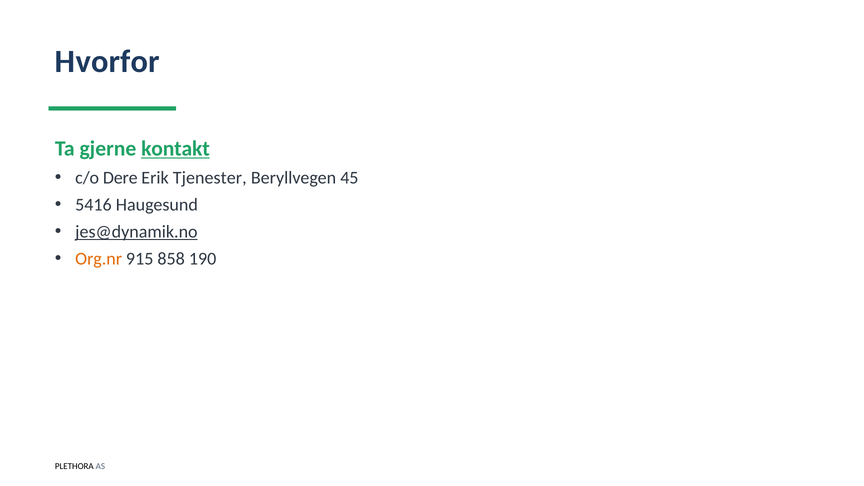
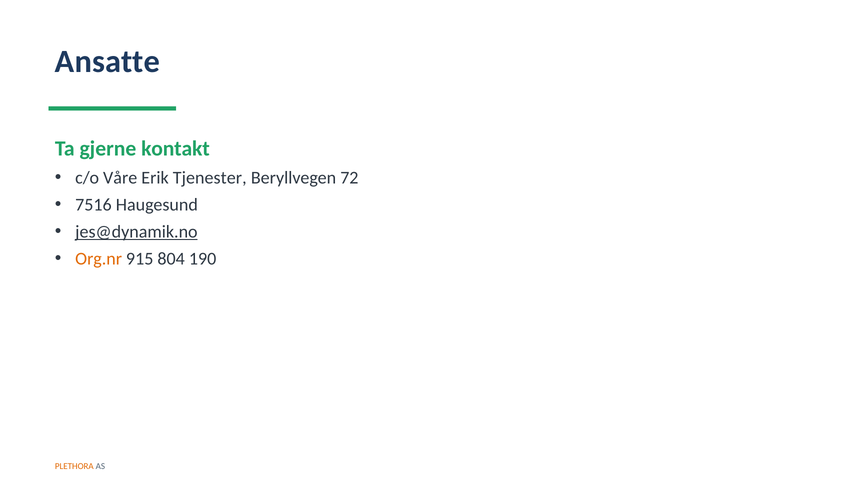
Hvorfor: Hvorfor -> Ansatte
kontakt underline: present -> none
Dere: Dere -> Våre
45: 45 -> 72
5416: 5416 -> 7516
858: 858 -> 804
PLETHORA colour: black -> orange
